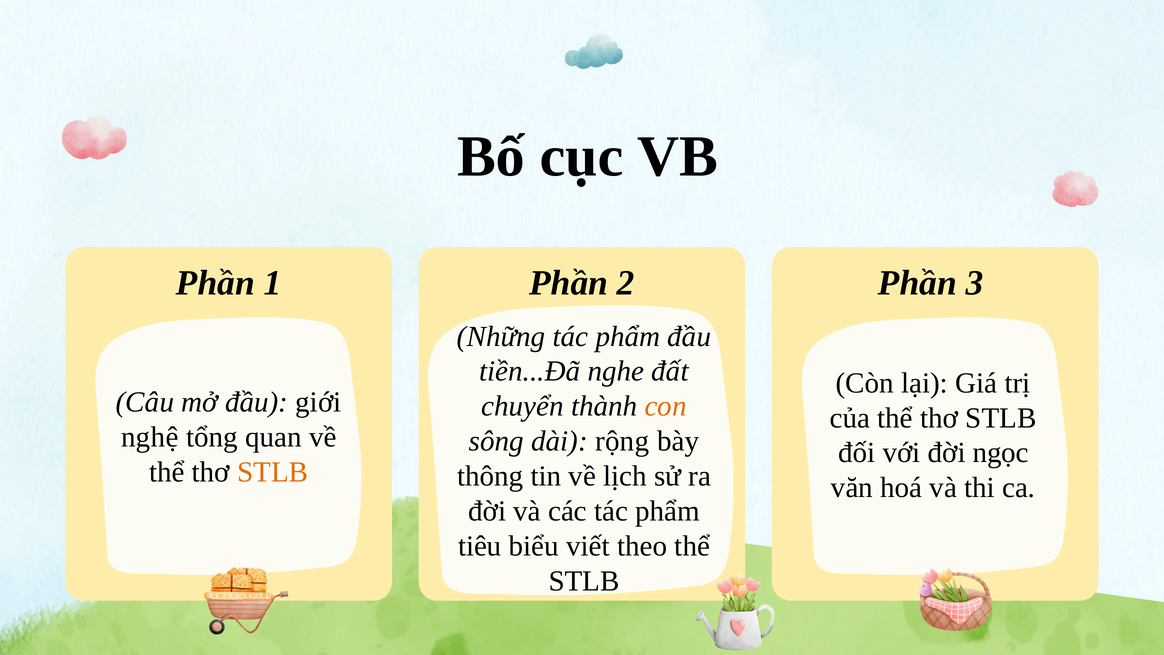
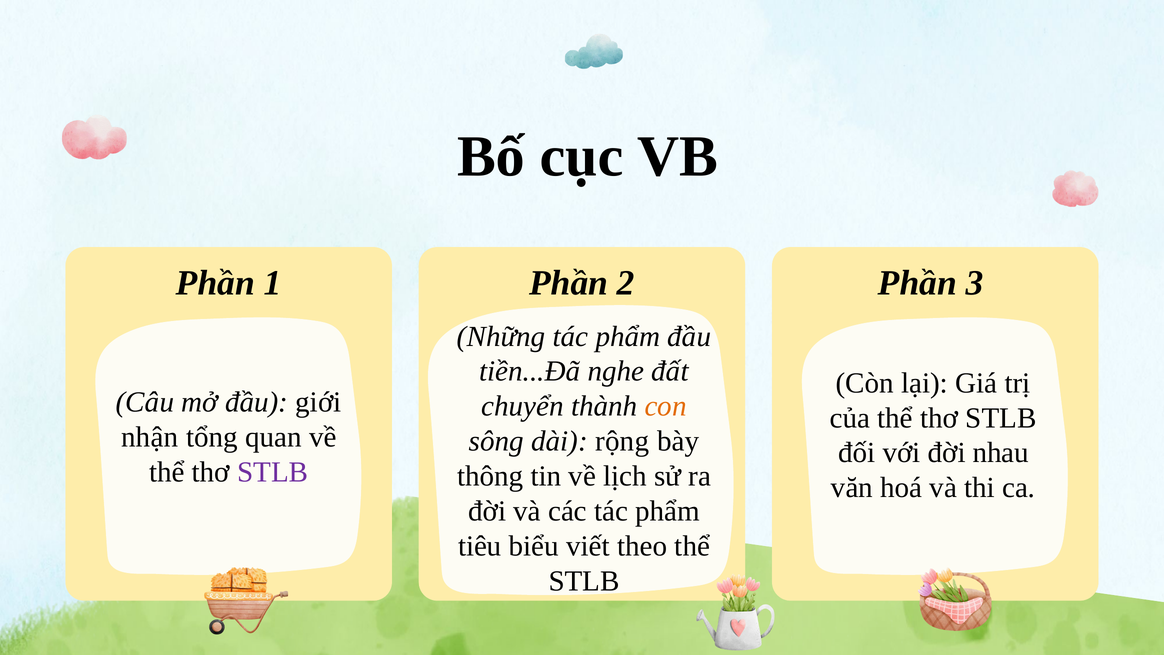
nghệ: nghệ -> nhận
ngọc: ngọc -> nhau
STLB at (273, 472) colour: orange -> purple
